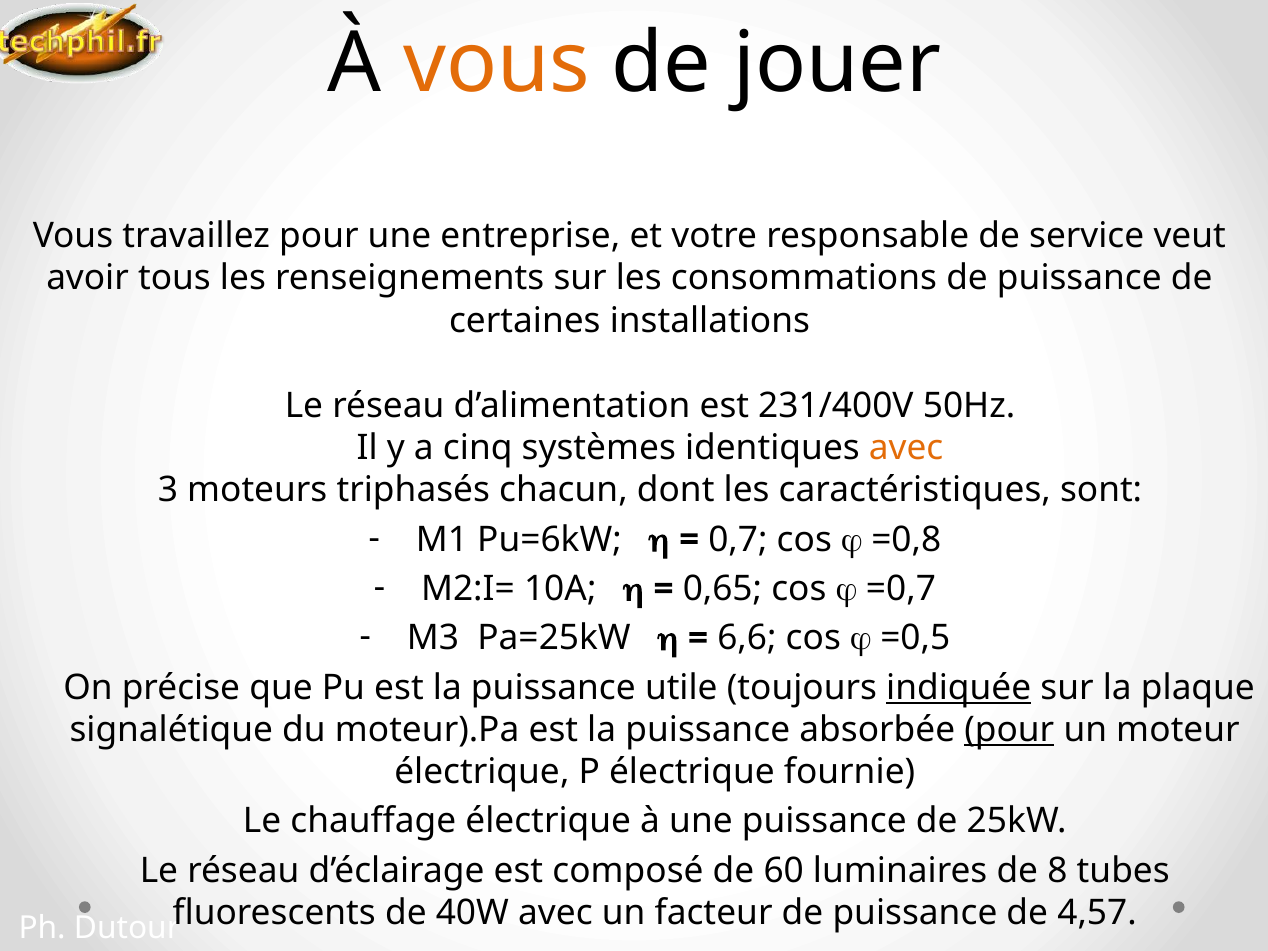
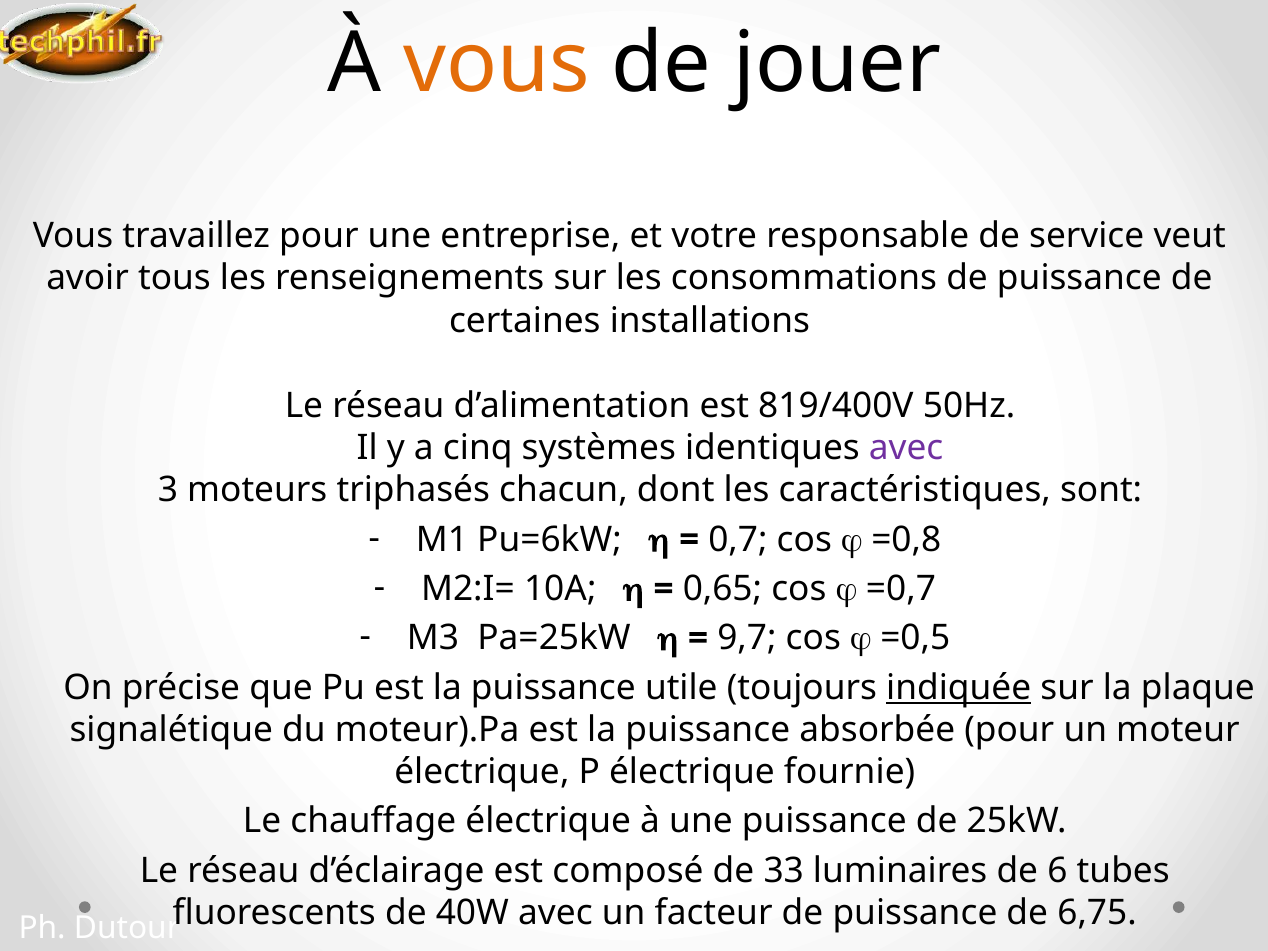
231/400V: 231/400V -> 819/400V
avec at (906, 448) colour: orange -> purple
6,6: 6,6 -> 9,7
pour at (1009, 730) underline: present -> none
60: 60 -> 33
8: 8 -> 6
4,57: 4,57 -> 6,75
